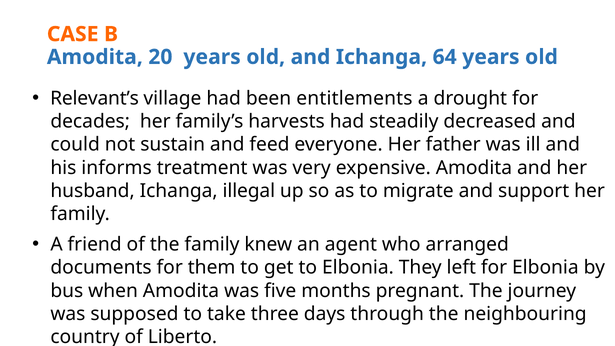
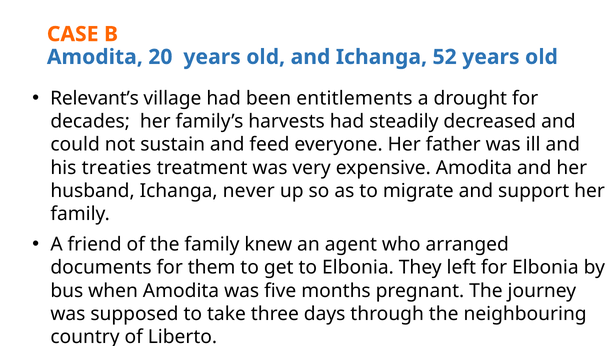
64: 64 -> 52
informs: informs -> treaties
illegal: illegal -> never
